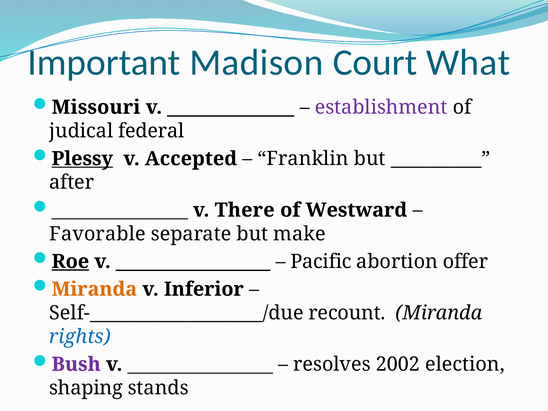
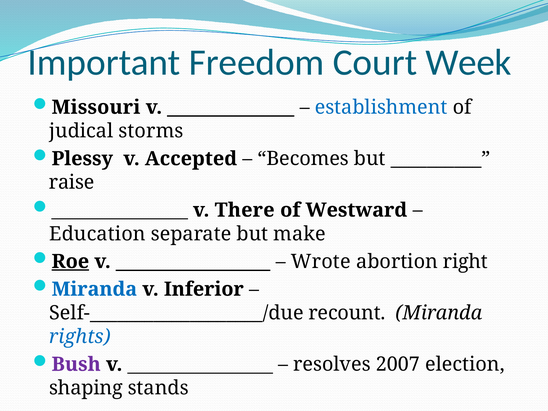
Madison: Madison -> Freedom
What: What -> Week
establishment colour: purple -> blue
federal: federal -> storms
Plessy underline: present -> none
Franklin: Franklin -> Becomes
after: after -> raise
Favorable: Favorable -> Education
Pacific: Pacific -> Wrote
offer: offer -> right
Miranda at (94, 289) colour: orange -> blue
2002: 2002 -> 2007
